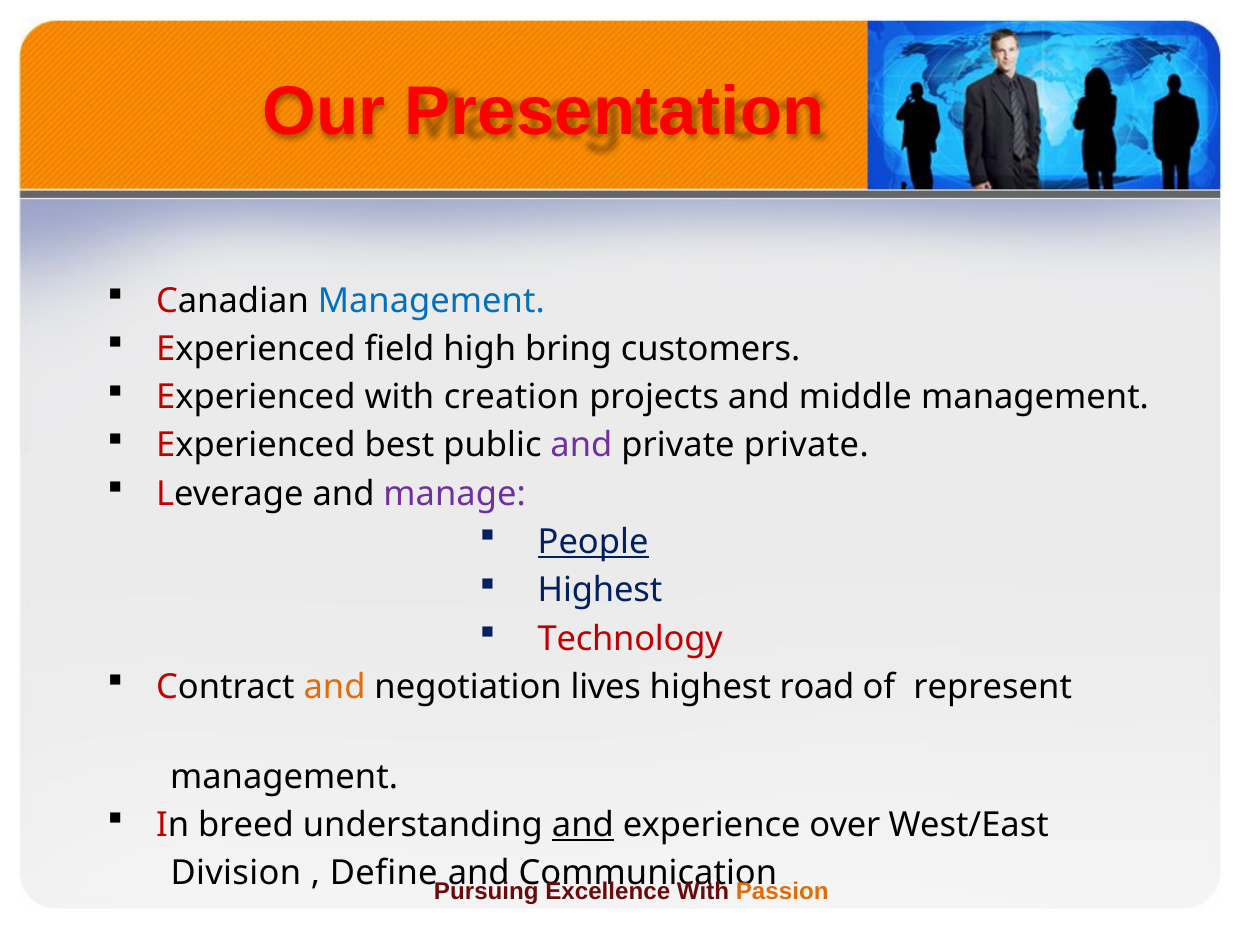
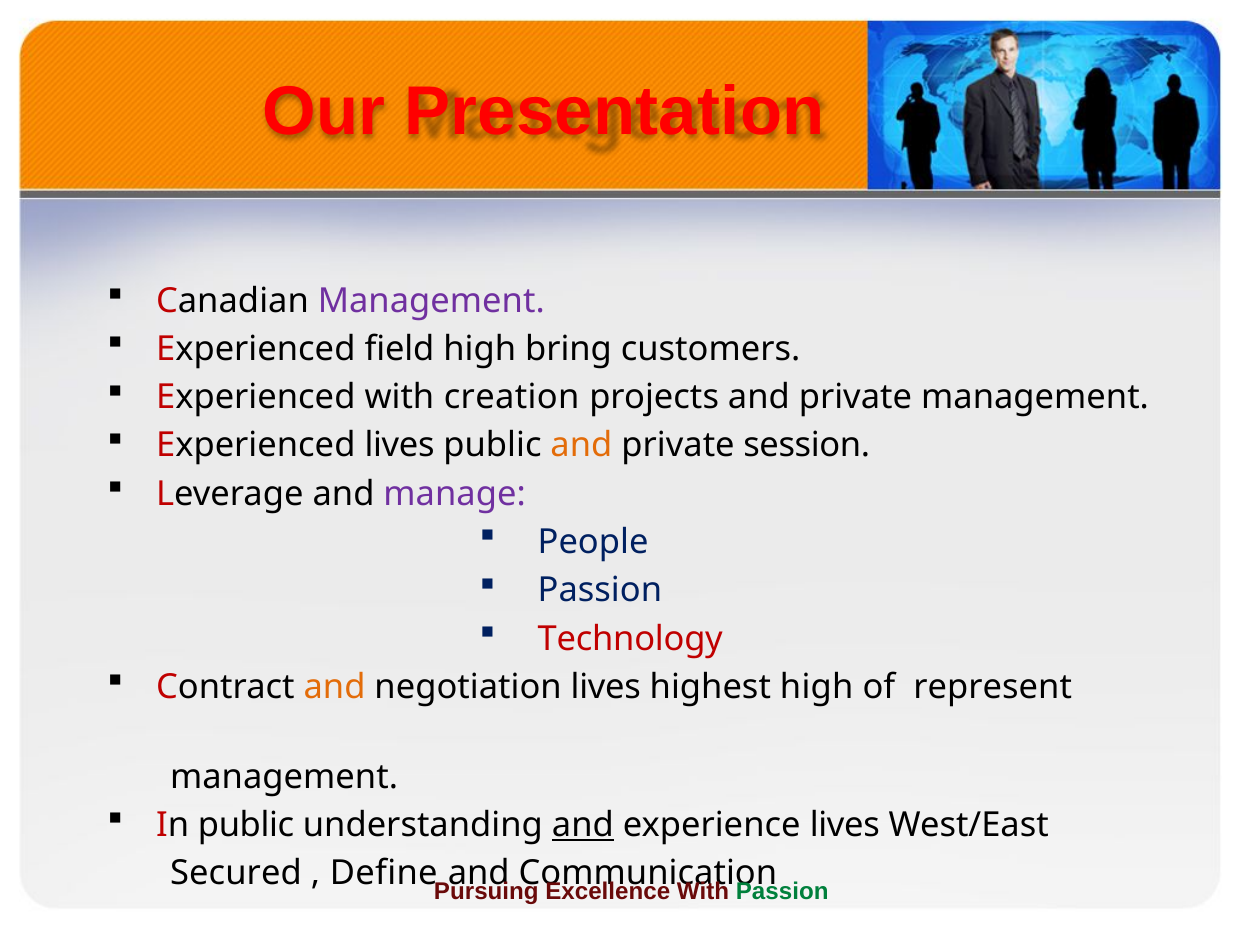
Management at (431, 301) colour: blue -> purple
projects and middle: middle -> private
Experienced best: best -> lives
and at (581, 445) colour: purple -> orange
private private: private -> session
People underline: present -> none
Highest at (600, 590): Highest -> Passion
highest road: road -> high
In breed: breed -> public
experience over: over -> lives
Division: Division -> Secured
Passion at (782, 892) colour: orange -> green
